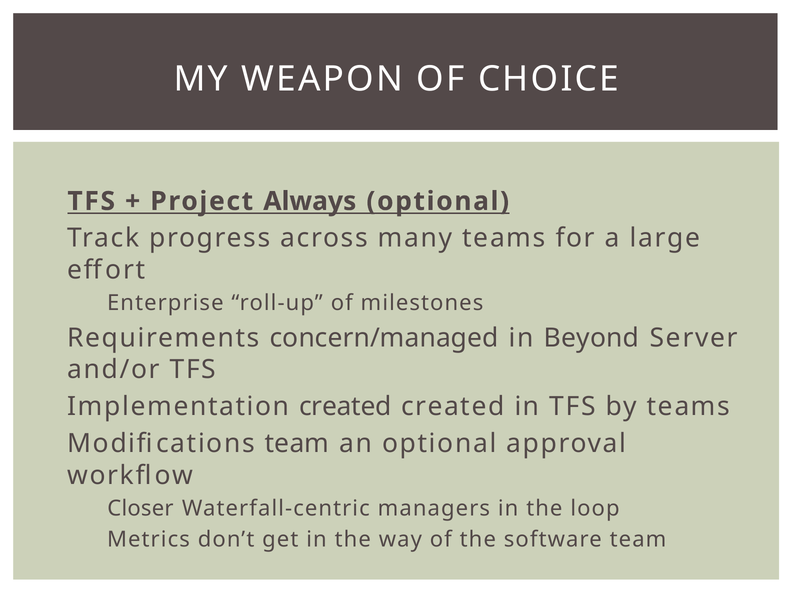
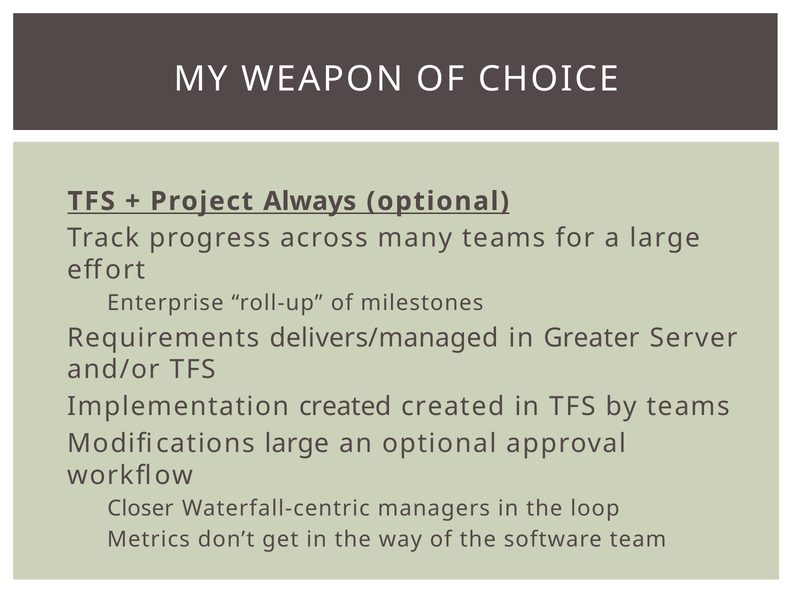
concern/managed: concern/managed -> delivers/managed
Beyond: Beyond -> Greater
Modifications team: team -> large
